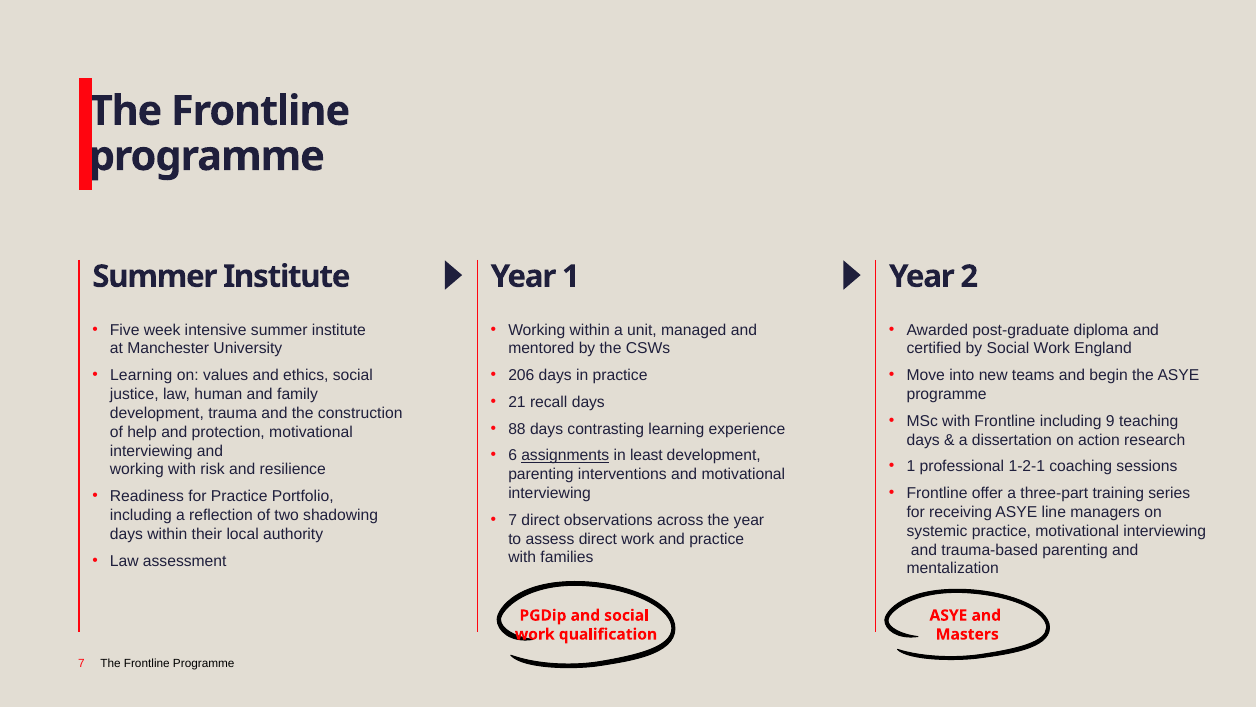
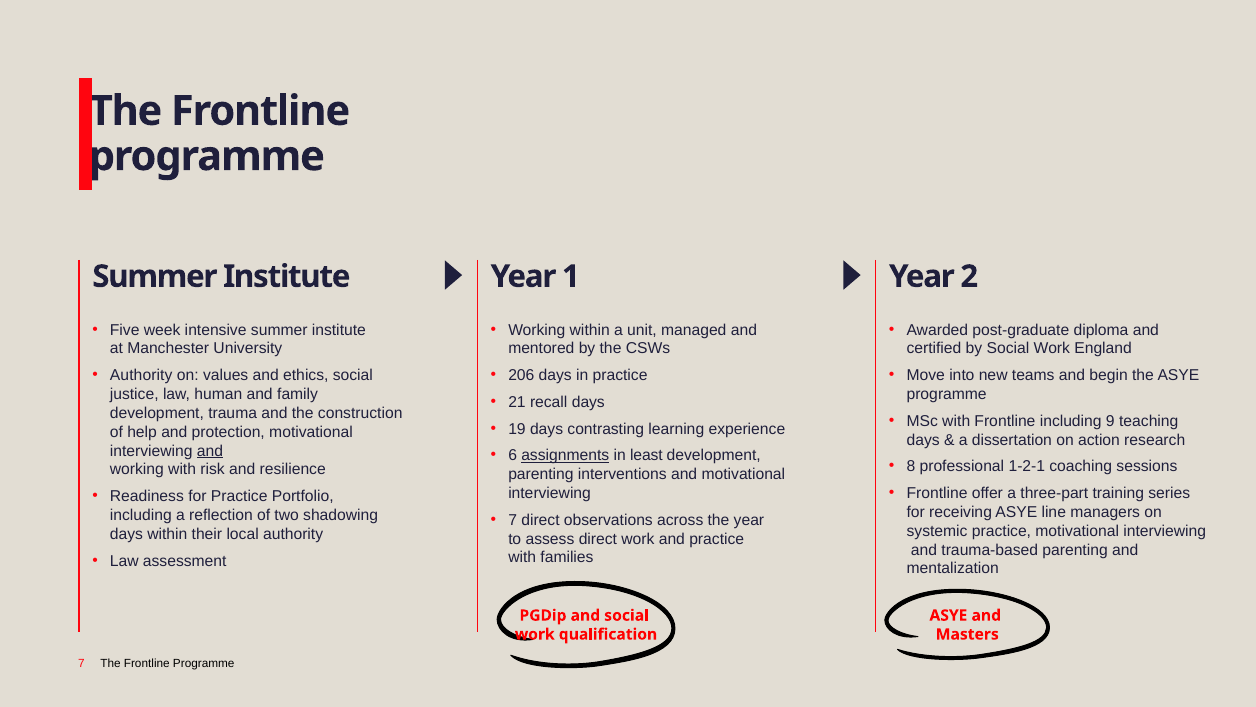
Learning at (141, 375): Learning -> Authority
88: 88 -> 19
and at (210, 451) underline: none -> present
1 at (911, 466): 1 -> 8
